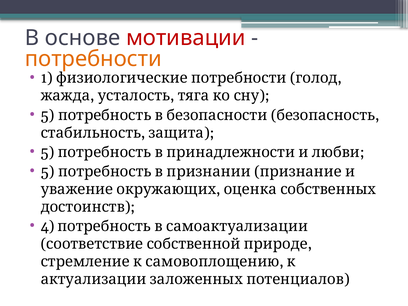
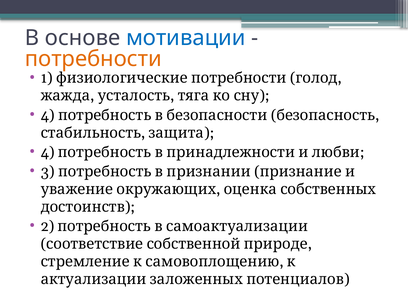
мотивации colour: red -> blue
5 at (48, 115): 5 -> 4
5 at (47, 152): 5 -> 4
5 at (48, 172): 5 -> 3
4: 4 -> 2
